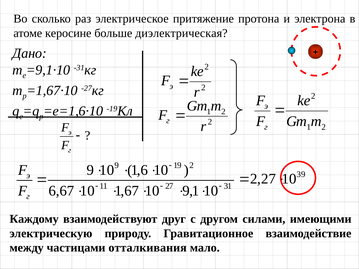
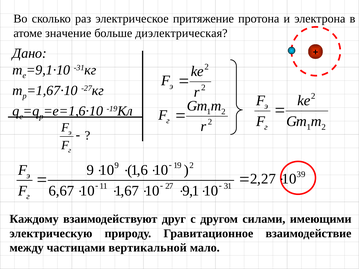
керосине: керосине -> значение
отталкивания: отталкивания -> вертикальной
